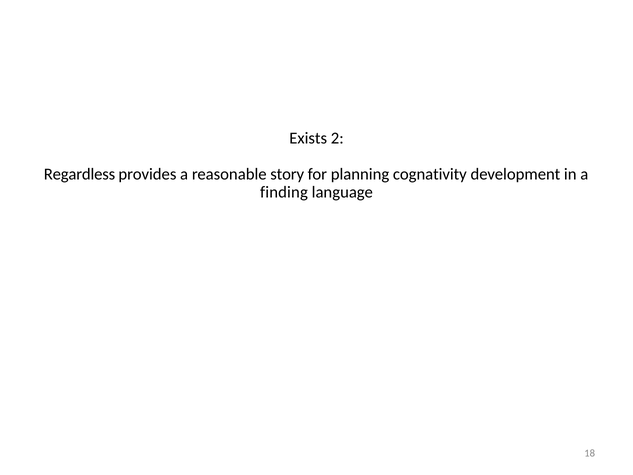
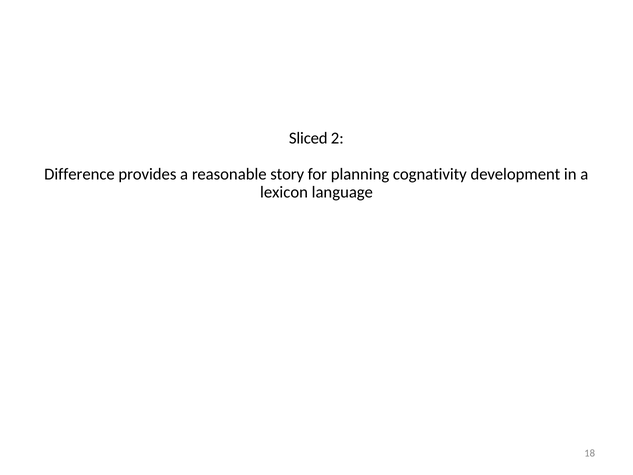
Exists: Exists -> Sliced
Regardless: Regardless -> Difference
finding: finding -> lexicon
